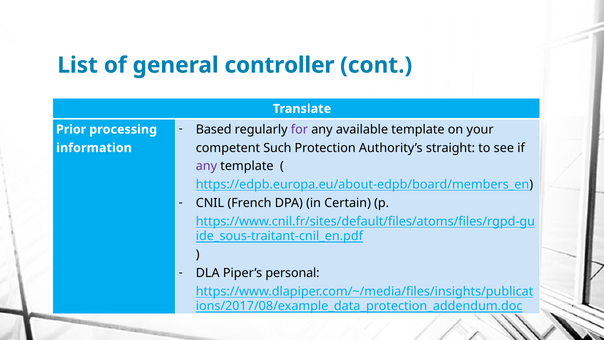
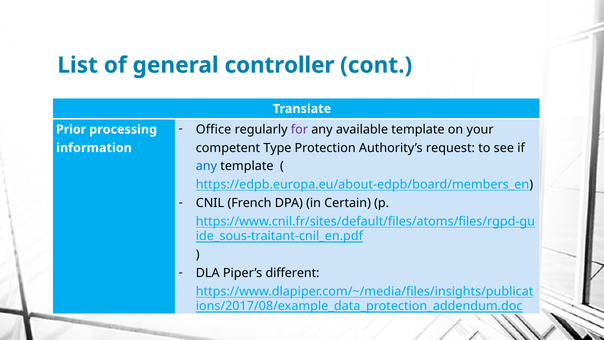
Based: Based -> Office
Such: Such -> Type
straight: straight -> request
any at (206, 166) colour: purple -> blue
personal: personal -> different
